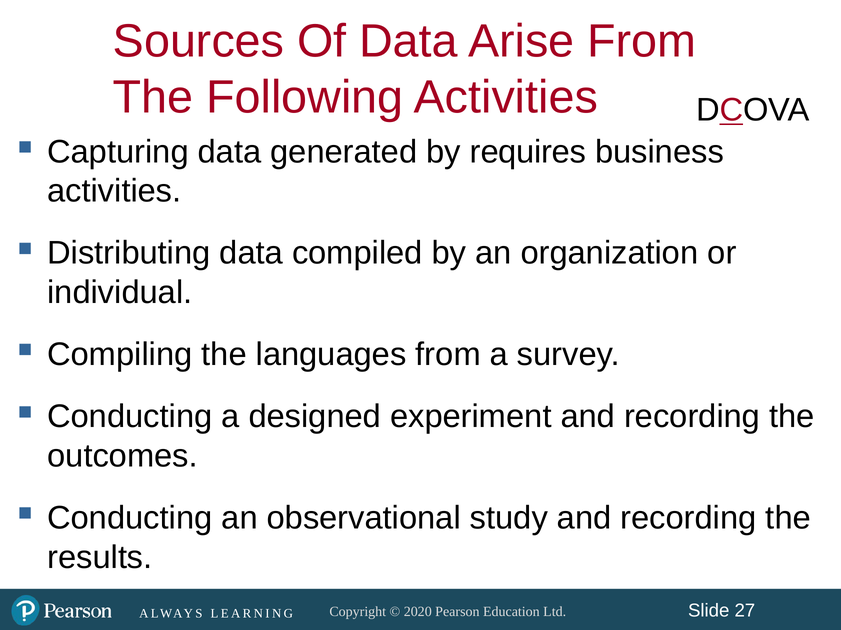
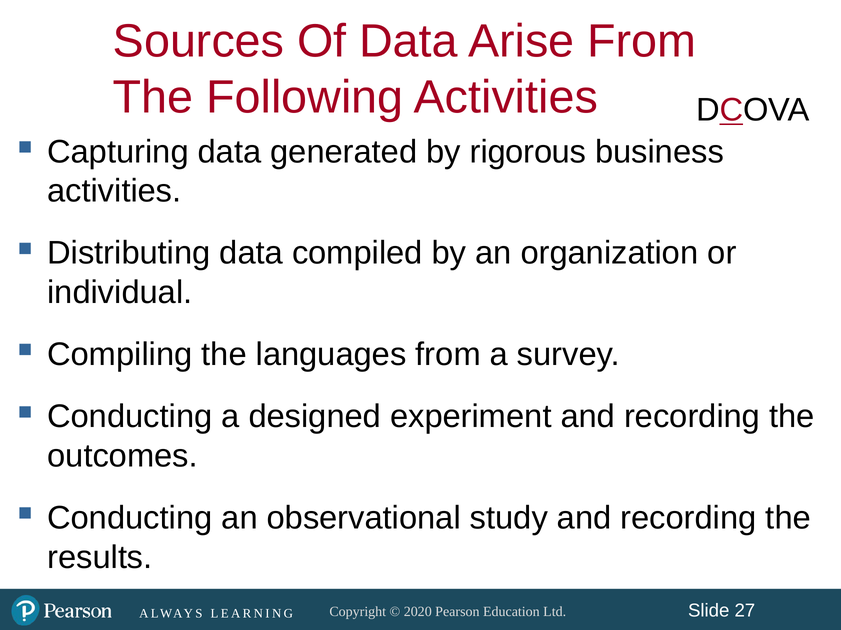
requires: requires -> rigorous
